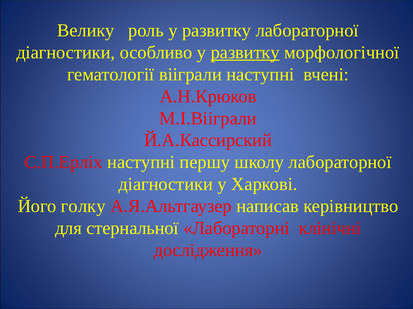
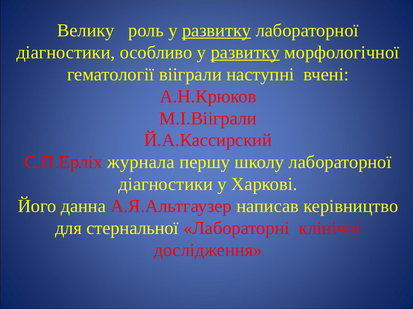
развитку at (217, 30) underline: none -> present
С.П.Ерліх наступні: наступні -> журнала
голку: голку -> данна
